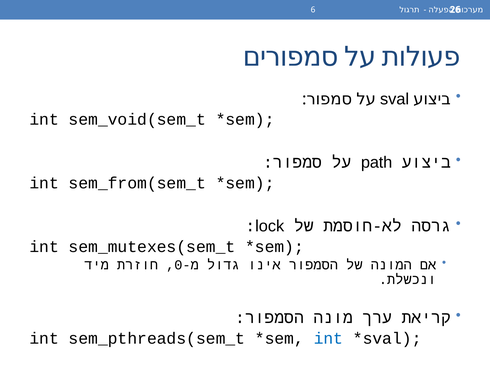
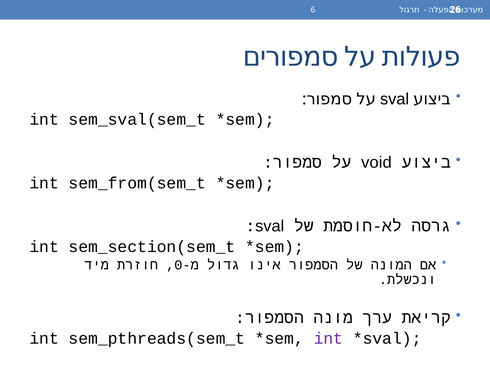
sem_void(sem_t: sem_void(sem_t -> sem_sval(sem_t
path: path -> void
lock at (270, 226): lock -> sval
sem_mutexes(sem_t: sem_mutexes(sem_t -> sem_section(sem_t
int at (328, 339) colour: blue -> purple
